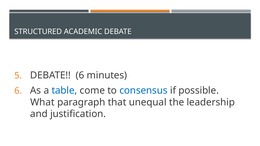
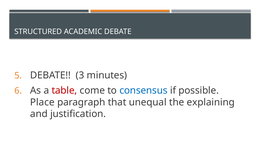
DEBATE 6: 6 -> 3
table colour: blue -> red
What: What -> Place
leadership: leadership -> explaining
